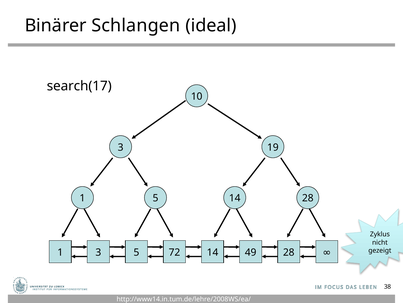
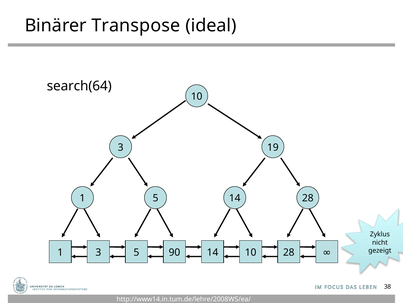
Schlangen: Schlangen -> Transpose
search(17: search(17 -> search(64
72: 72 -> 90
14 49: 49 -> 10
